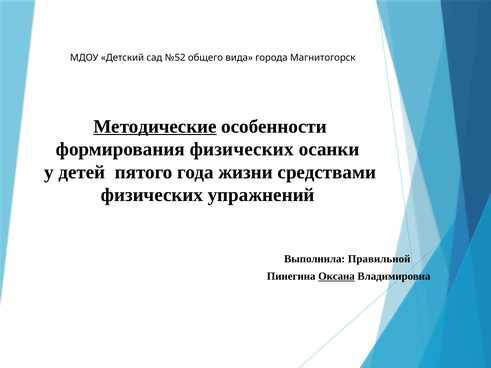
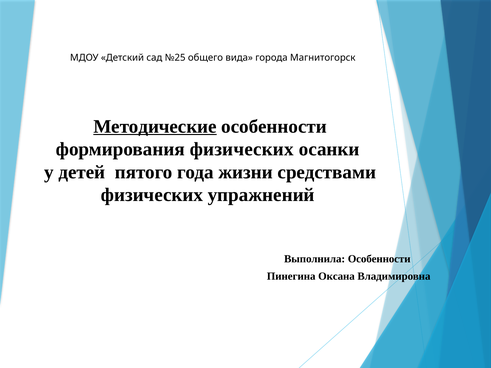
№52: №52 -> №25
Выполнила Правильной: Правильной -> Особенности
Оксана underline: present -> none
